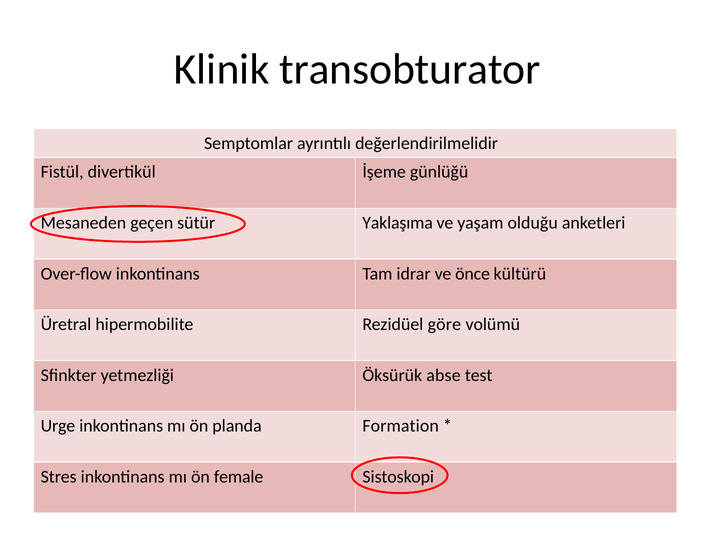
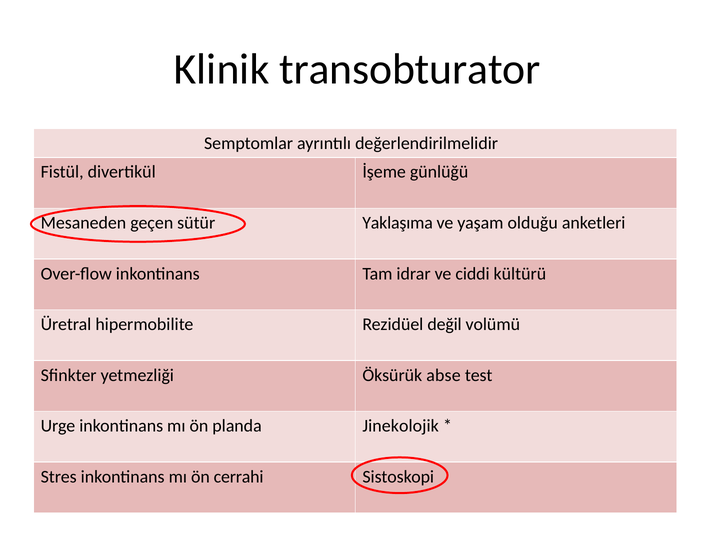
önce: önce -> ciddi
göre: göre -> değil
Formation: Formation -> Jinekolojik
female: female -> cerrahi
